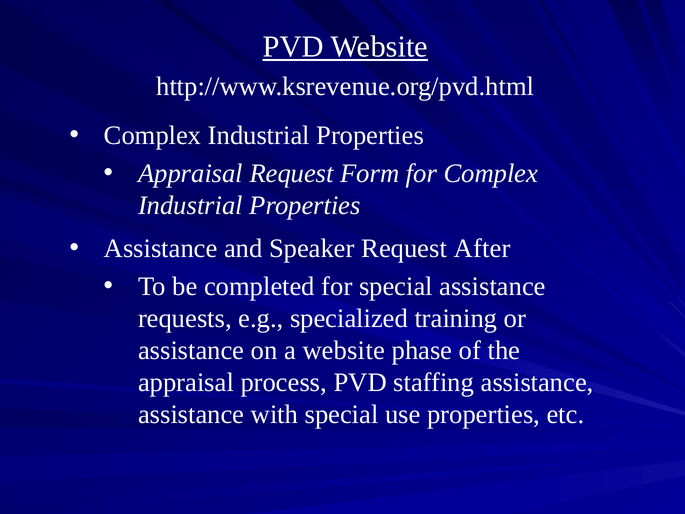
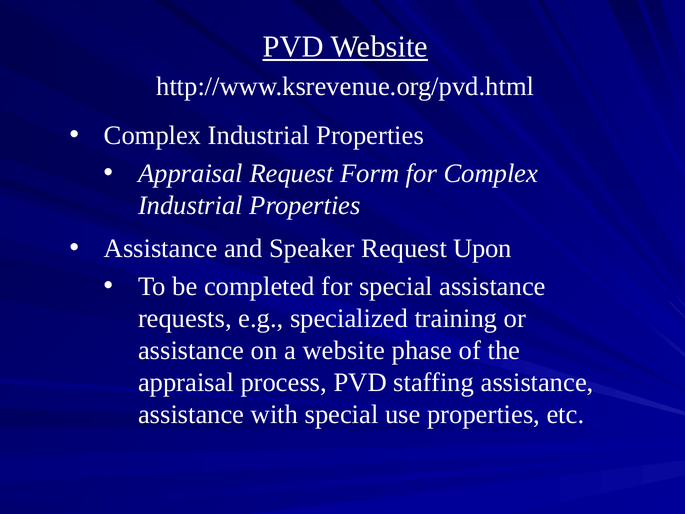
After: After -> Upon
